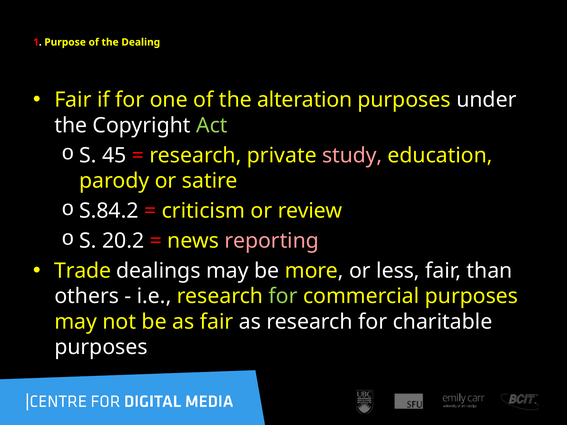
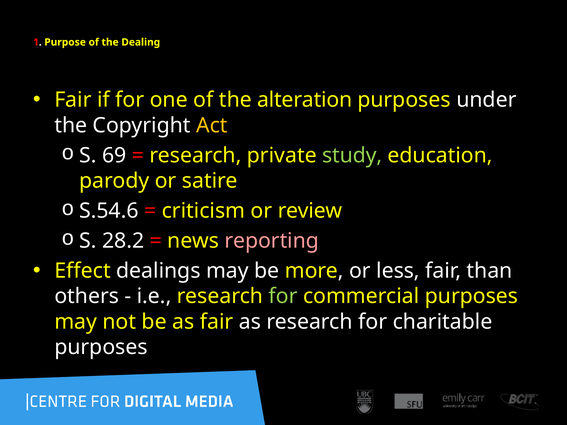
Act colour: light green -> yellow
45: 45 -> 69
study colour: pink -> light green
S.84.2: S.84.2 -> S.54.6
20.2: 20.2 -> 28.2
Trade: Trade -> Effect
